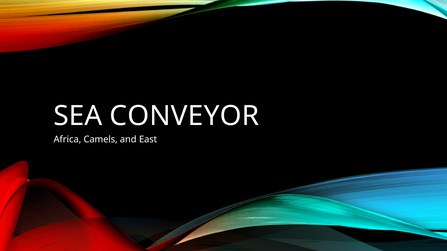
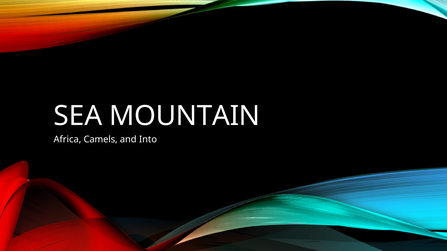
CONVEYOR: CONVEYOR -> MOUNTAIN
East: East -> Into
